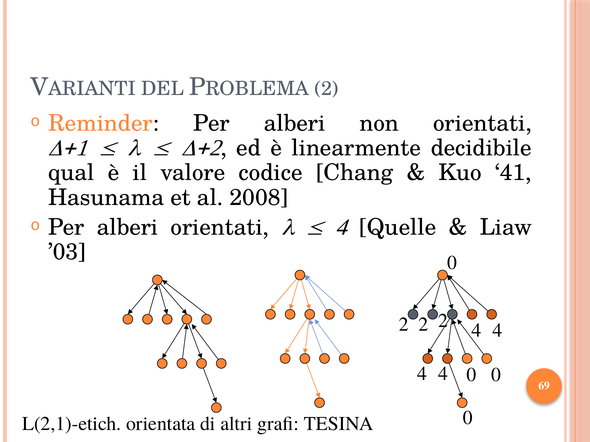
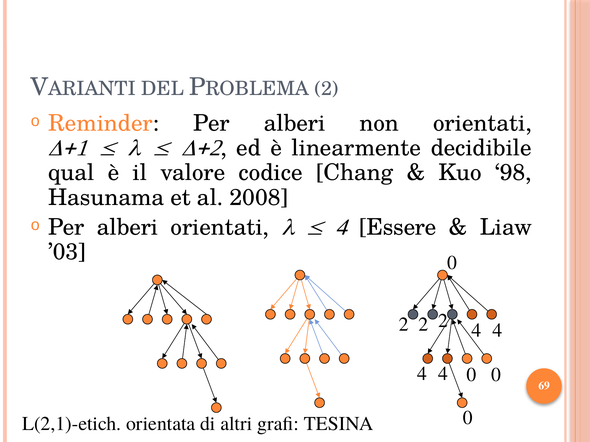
41: 41 -> 98
Quelle: Quelle -> Essere
